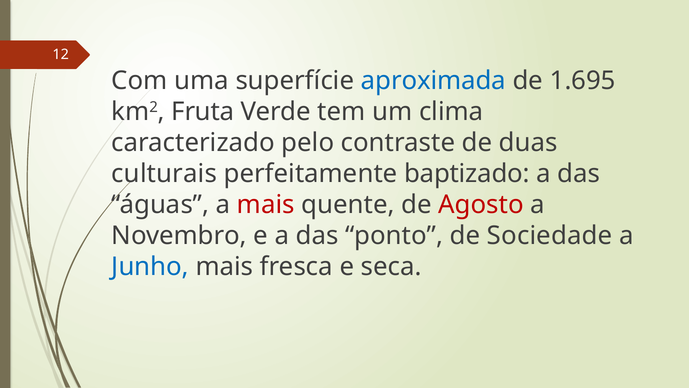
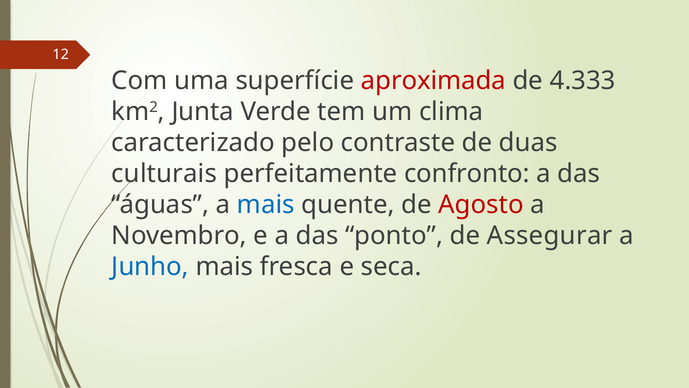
aproximada colour: blue -> red
1.695: 1.695 -> 4.333
Fruta: Fruta -> Junta
baptizado: baptizado -> confronto
mais at (266, 204) colour: red -> blue
Sociedade: Sociedade -> Assegurar
